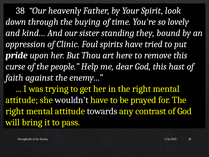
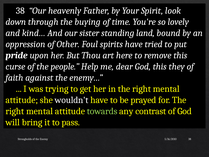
they: they -> land
Clinic: Clinic -> Other
hast: hast -> they
towards colour: white -> light green
